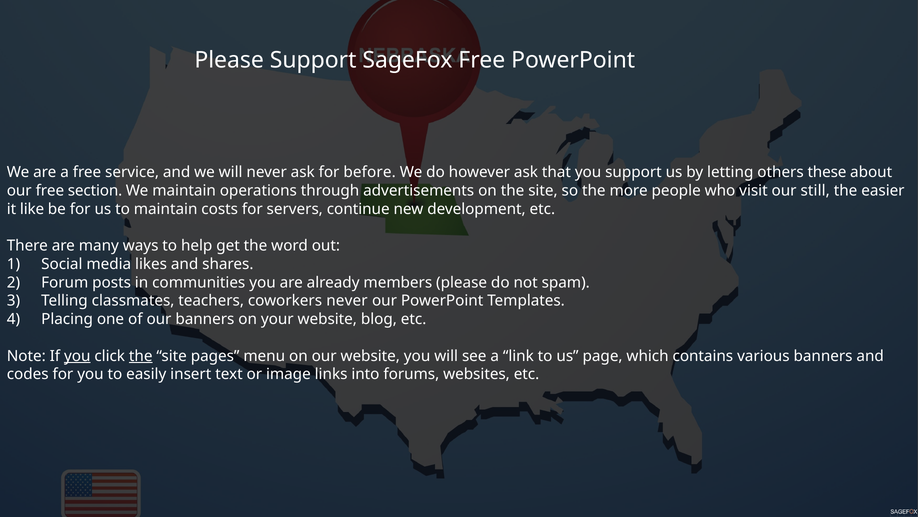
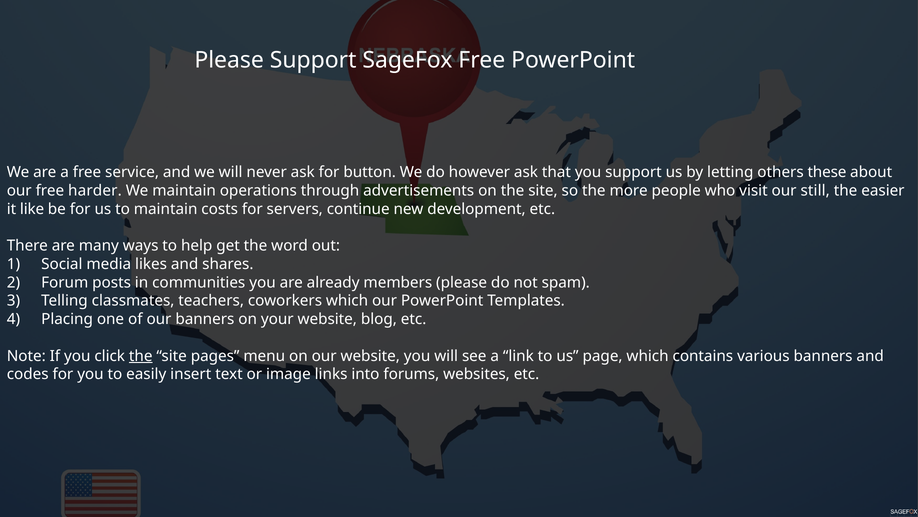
before: before -> button
section: section -> harder
coworkers never: never -> which
you at (77, 356) underline: present -> none
